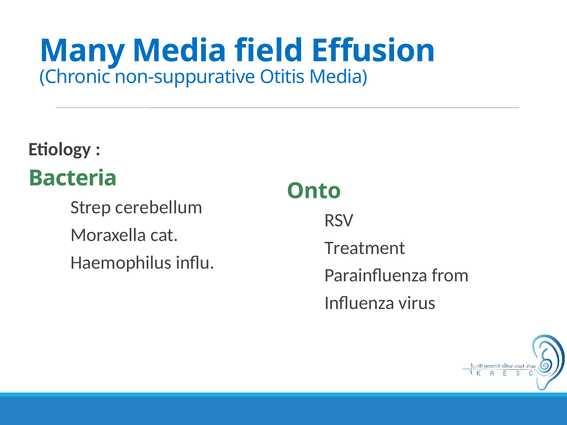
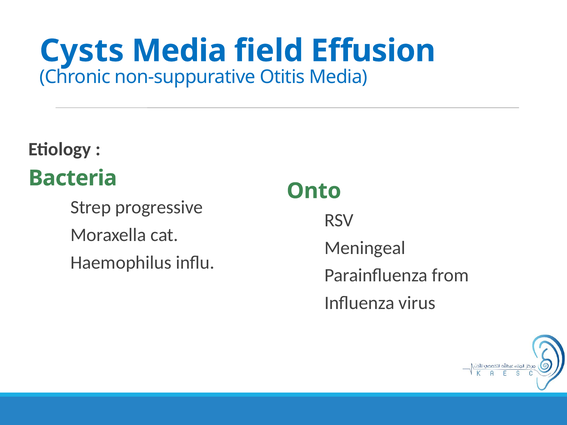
Many: Many -> Cysts
cerebellum: cerebellum -> progressive
Treatment: Treatment -> Meningeal
